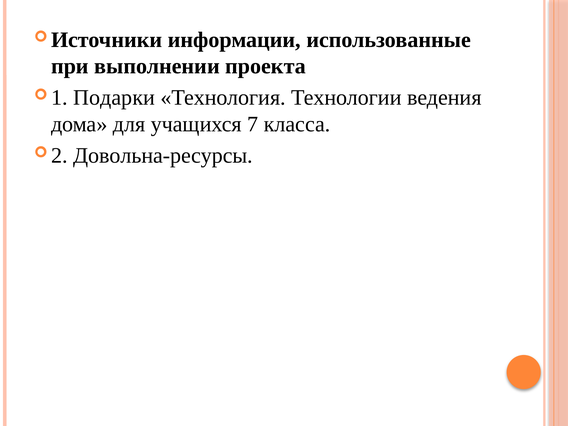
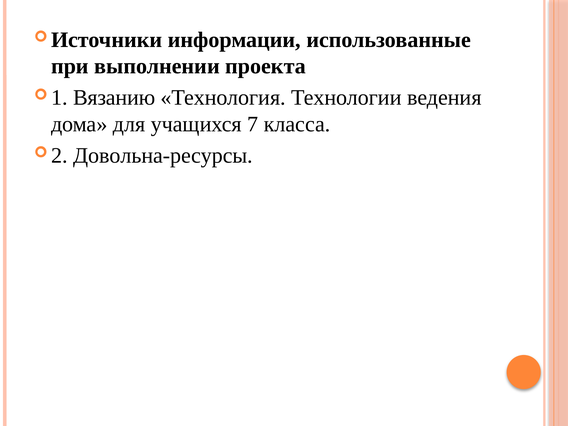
Подарки: Подарки -> Вязанию
